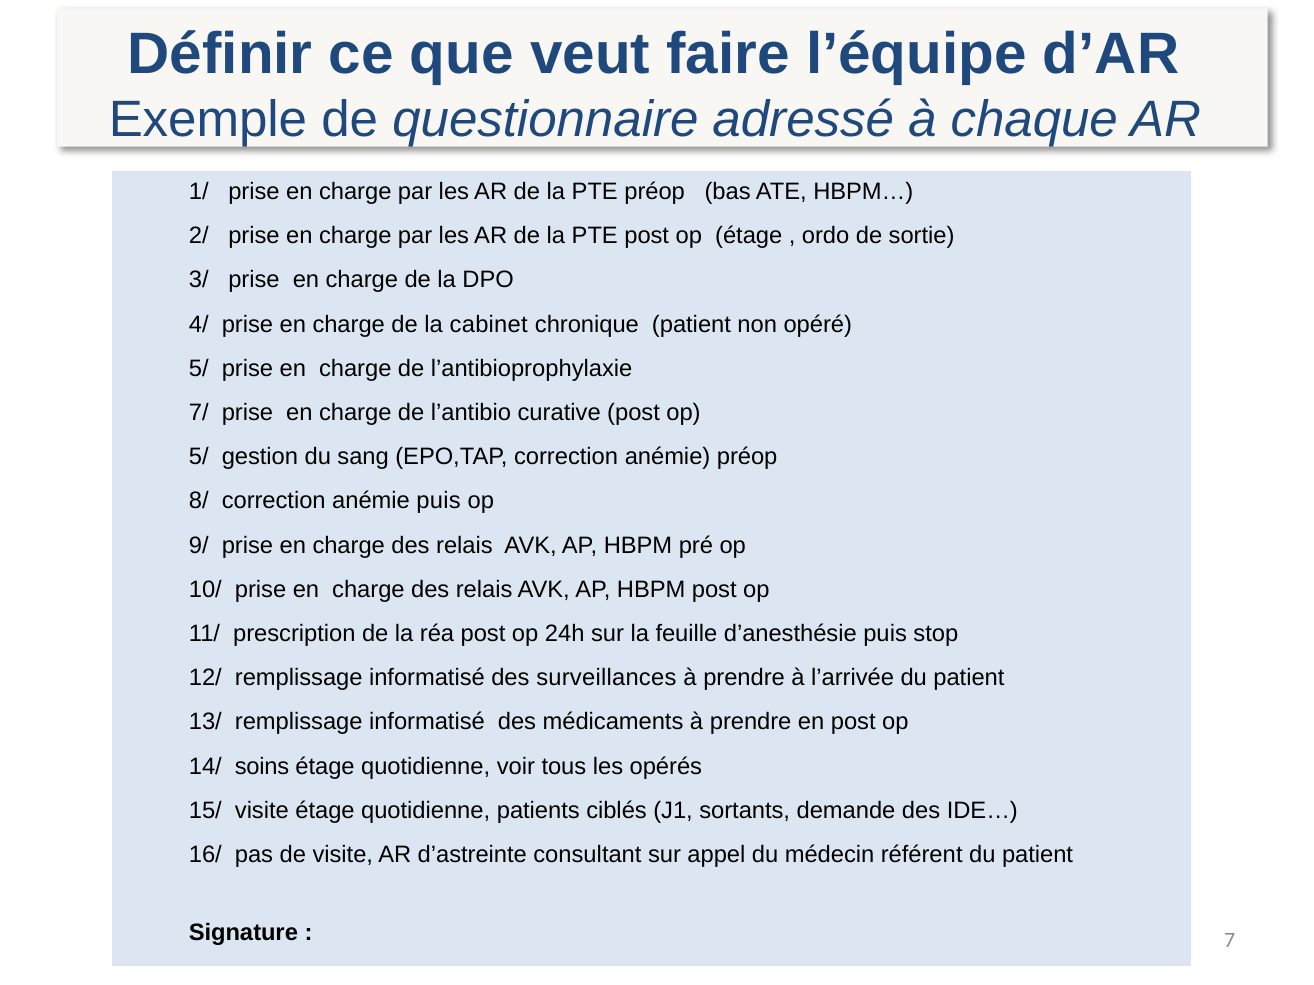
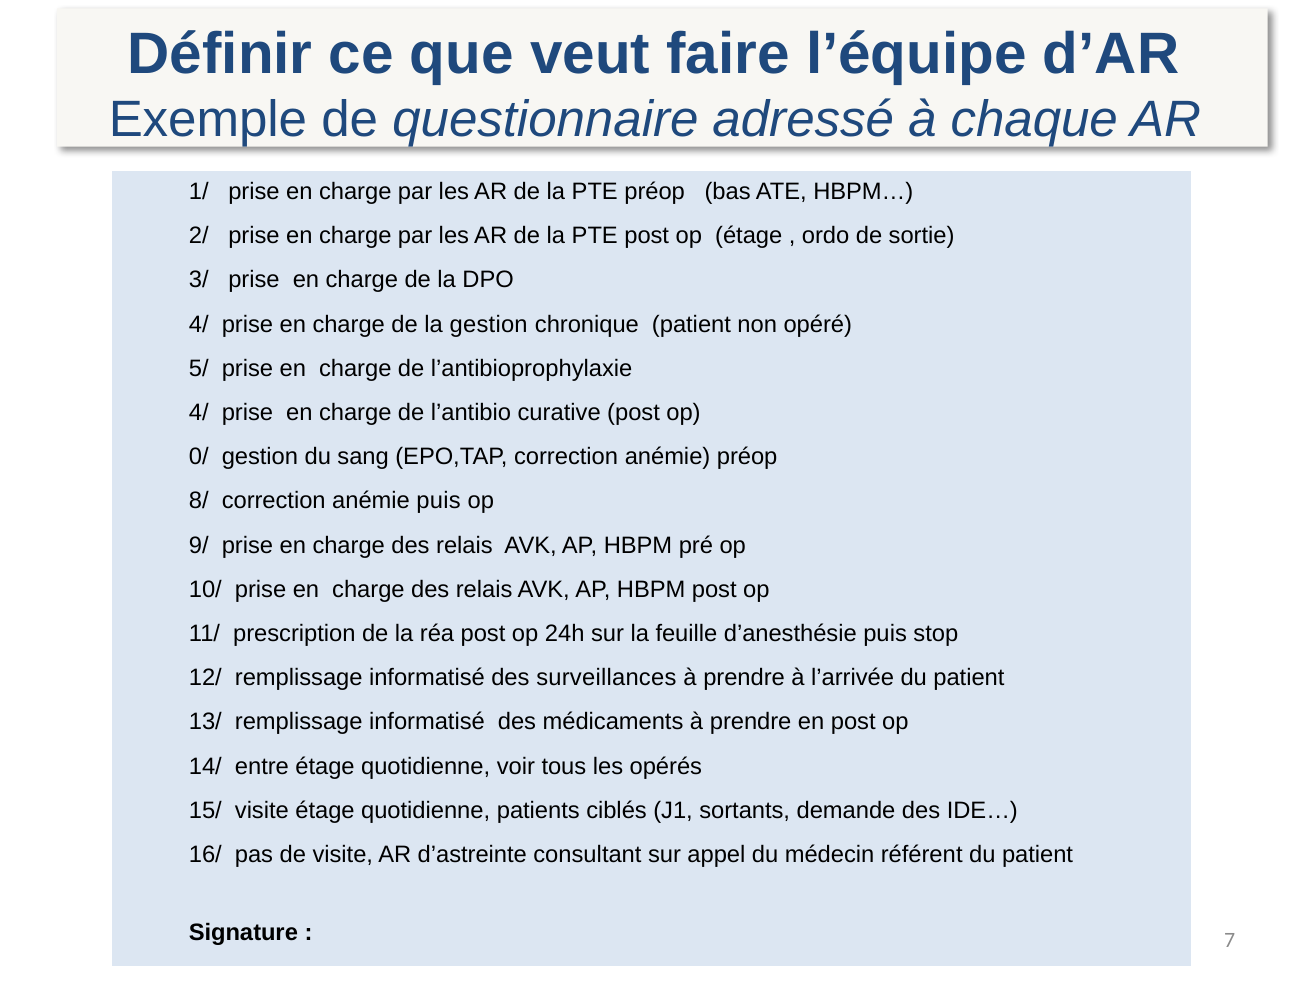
la cabinet: cabinet -> gestion
7/ at (199, 413): 7/ -> 4/
5/ at (199, 457): 5/ -> 0/
soins: soins -> entre
